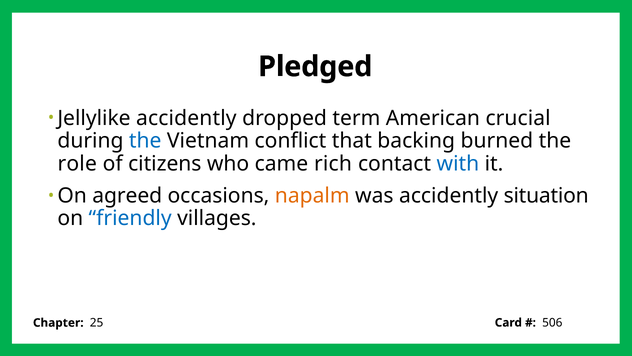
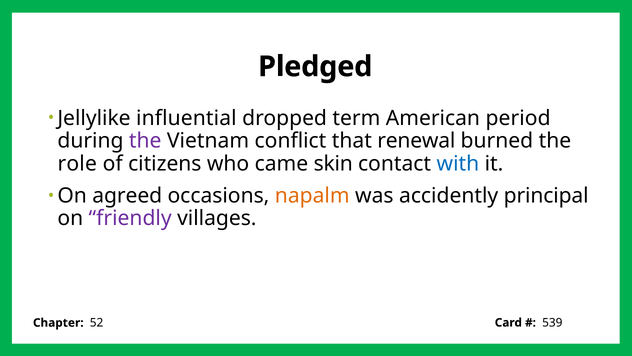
Jellylike accidently: accidently -> influential
crucial: crucial -> period
the at (145, 141) colour: blue -> purple
backing: backing -> renewal
rich: rich -> skin
situation: situation -> principal
friendly colour: blue -> purple
25: 25 -> 52
506: 506 -> 539
